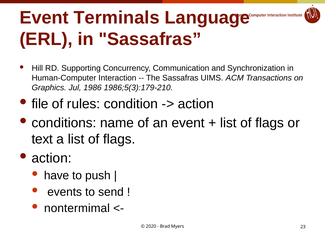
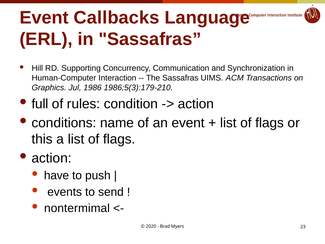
Terminals: Terminals -> Callbacks
file: file -> full
text: text -> this
